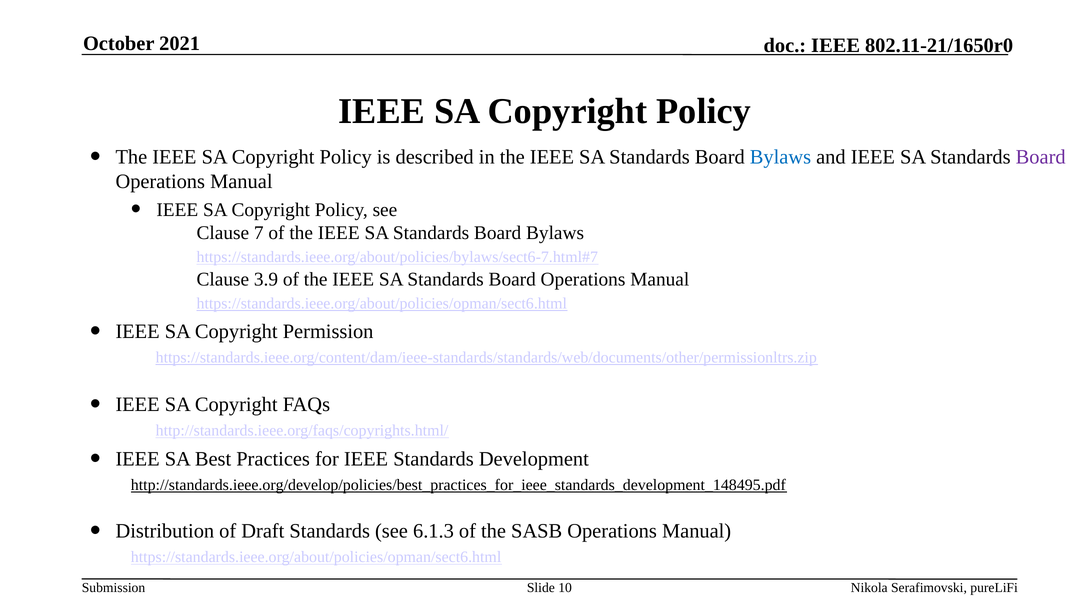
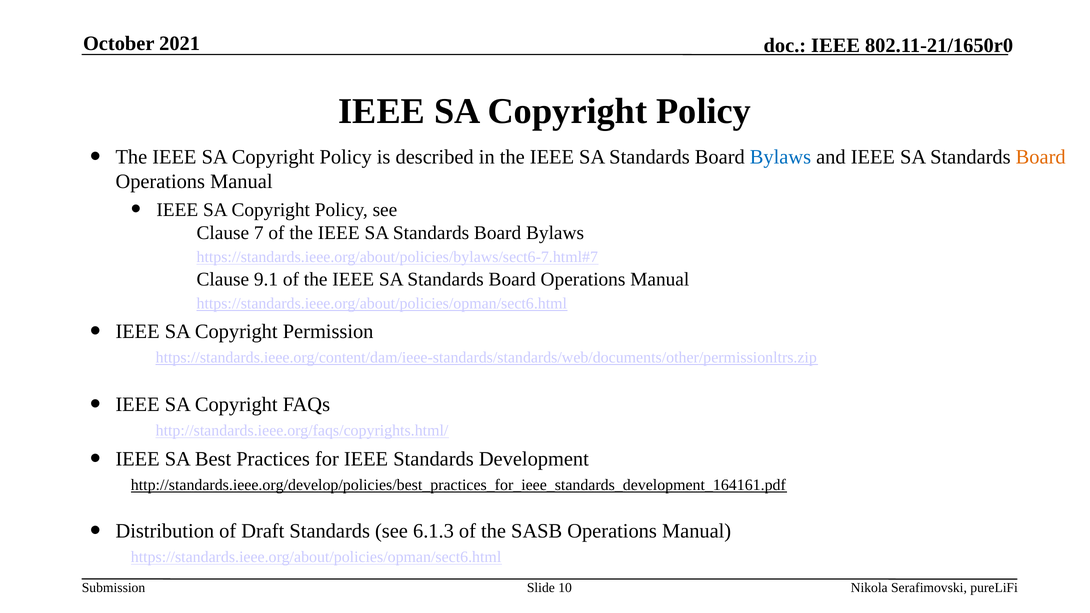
Board at (1041, 157) colour: purple -> orange
3.9: 3.9 -> 9.1
http://standards.ieee.org/develop/policies/best_practices_for_ieee_standards_development_148495.pdf: http://standards.ieee.org/develop/policies/best_practices_for_ieee_standards_development_148495.pdf -> http://standards.ieee.org/develop/policies/best_practices_for_ieee_standards_development_164161.pdf
